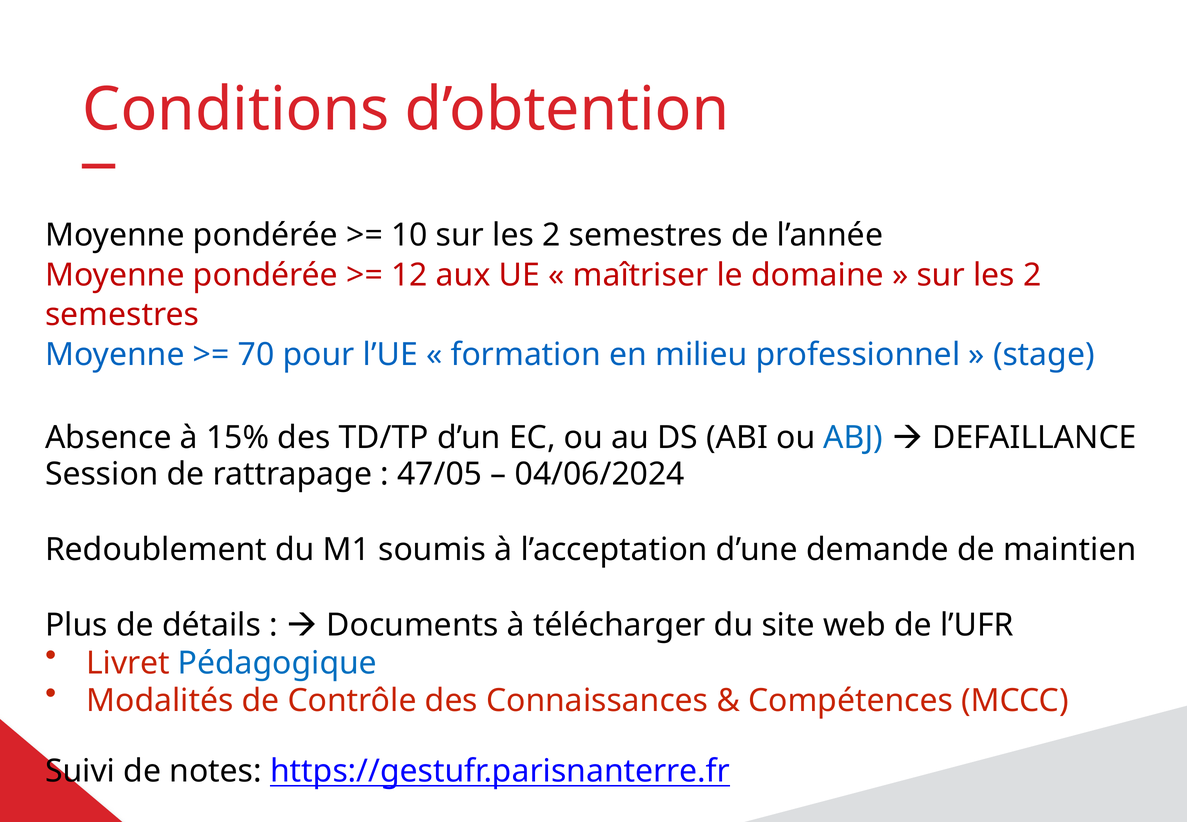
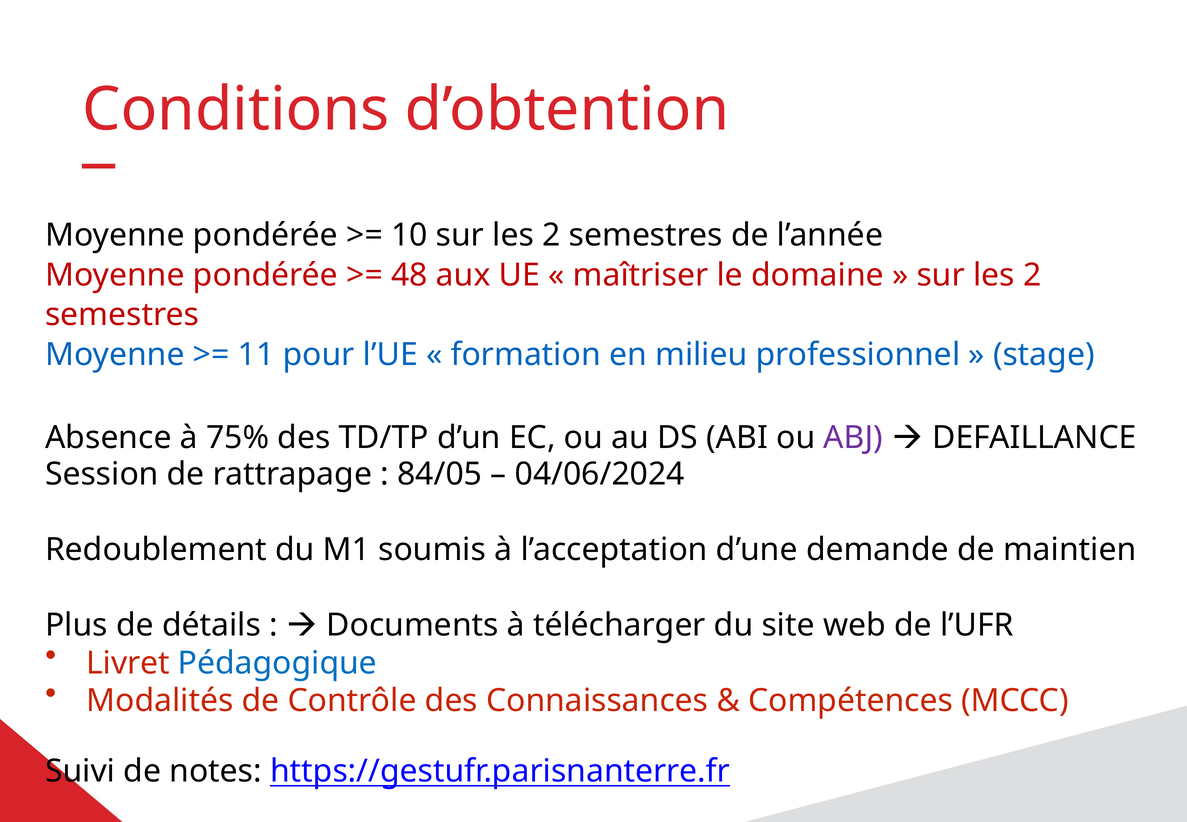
12: 12 -> 48
70: 70 -> 11
15%: 15% -> 75%
ABJ colour: blue -> purple
47/05: 47/05 -> 84/05
